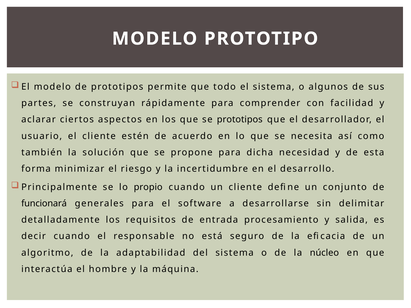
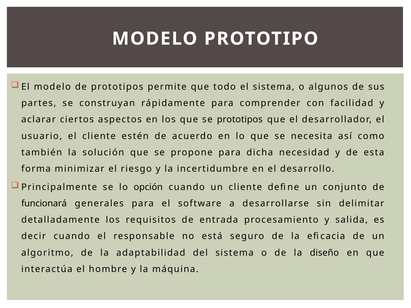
propio: propio -> opción
núcleo: núcleo -> diseño
